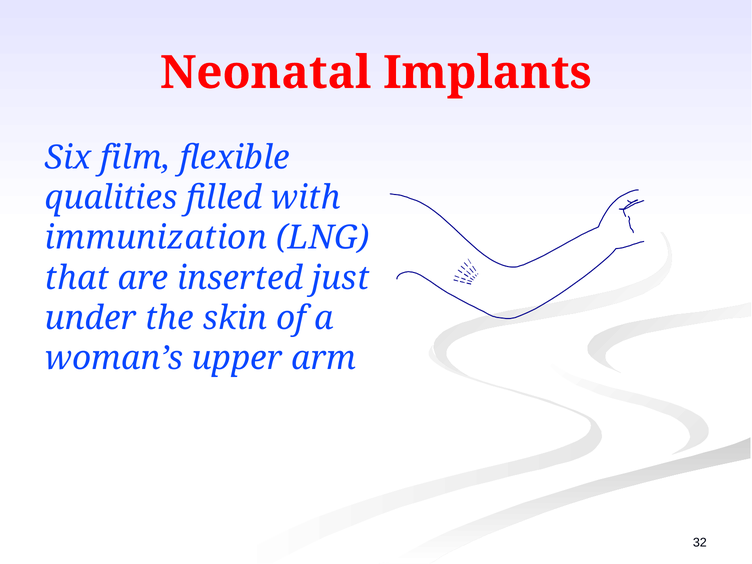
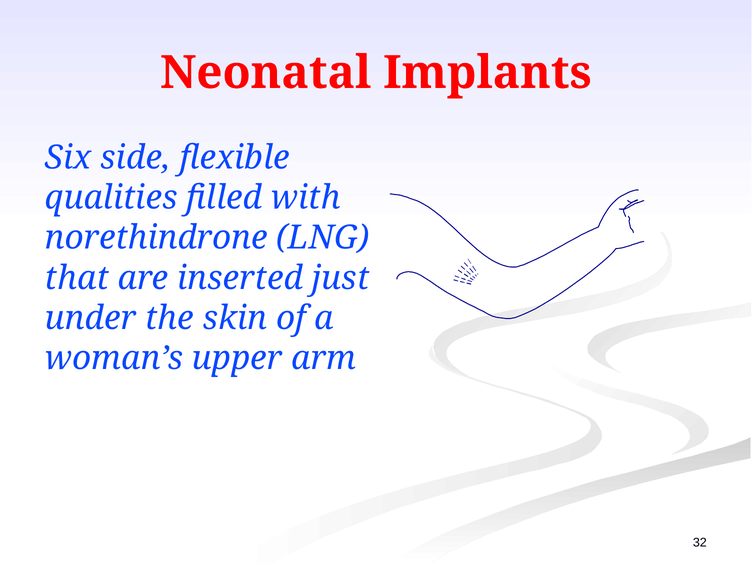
film: film -> side
immunization: immunization -> norethindrone
